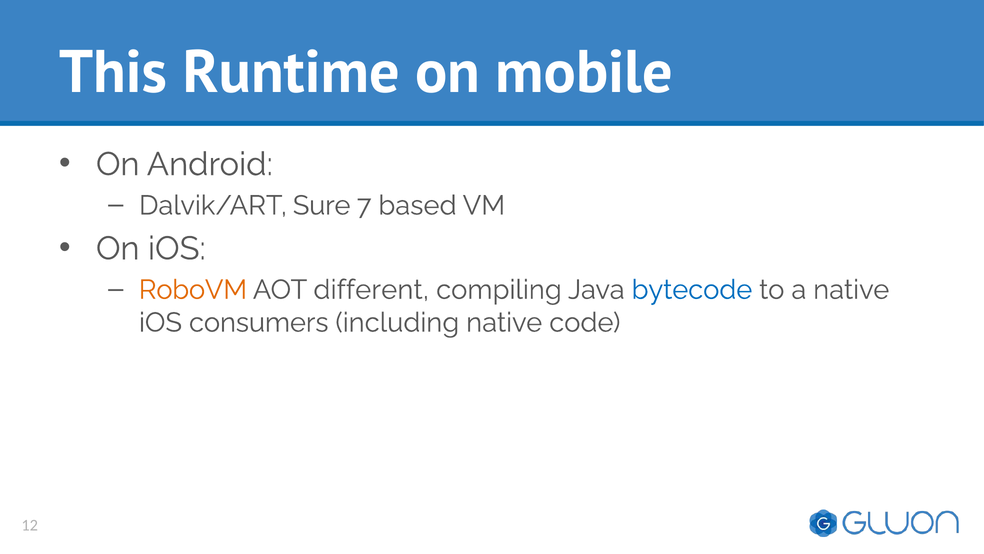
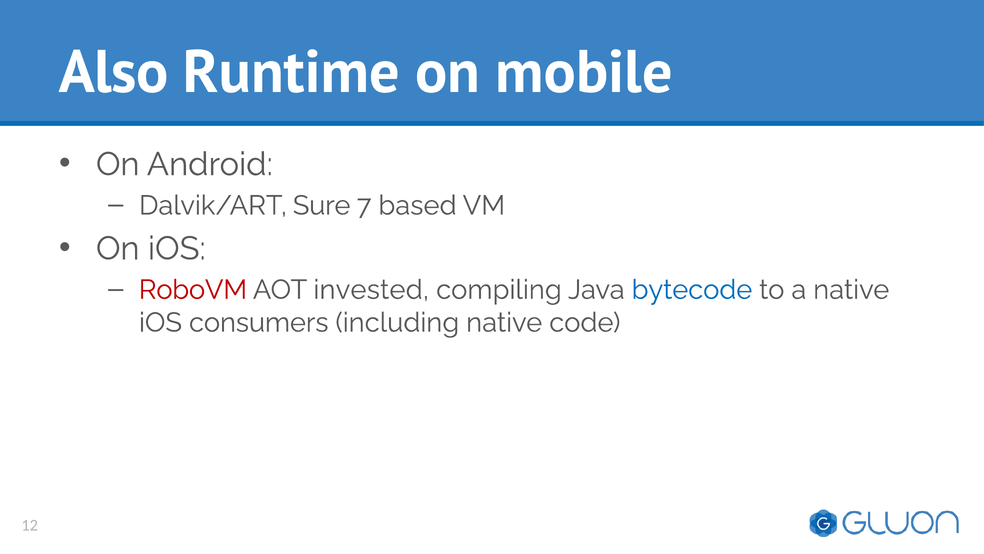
This: This -> Also
RoboVM colour: orange -> red
different: different -> invested
